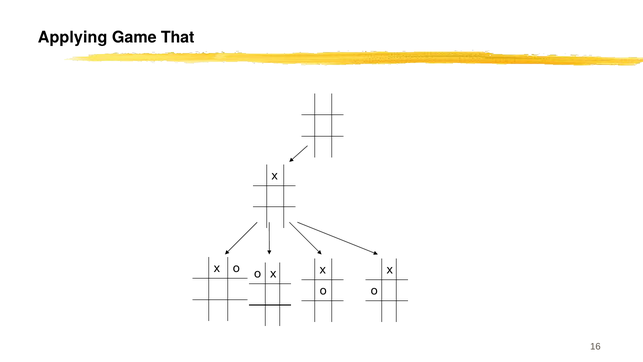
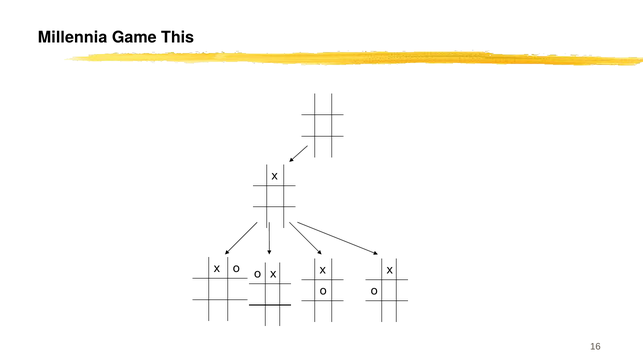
Applying: Applying -> Millennia
That: That -> This
